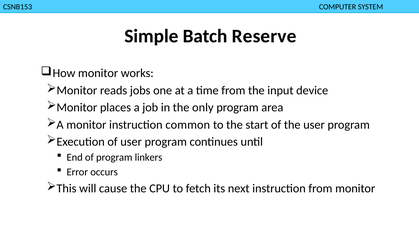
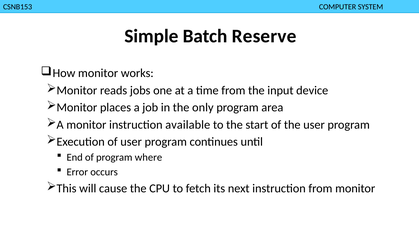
common: common -> available
linkers: linkers -> where
